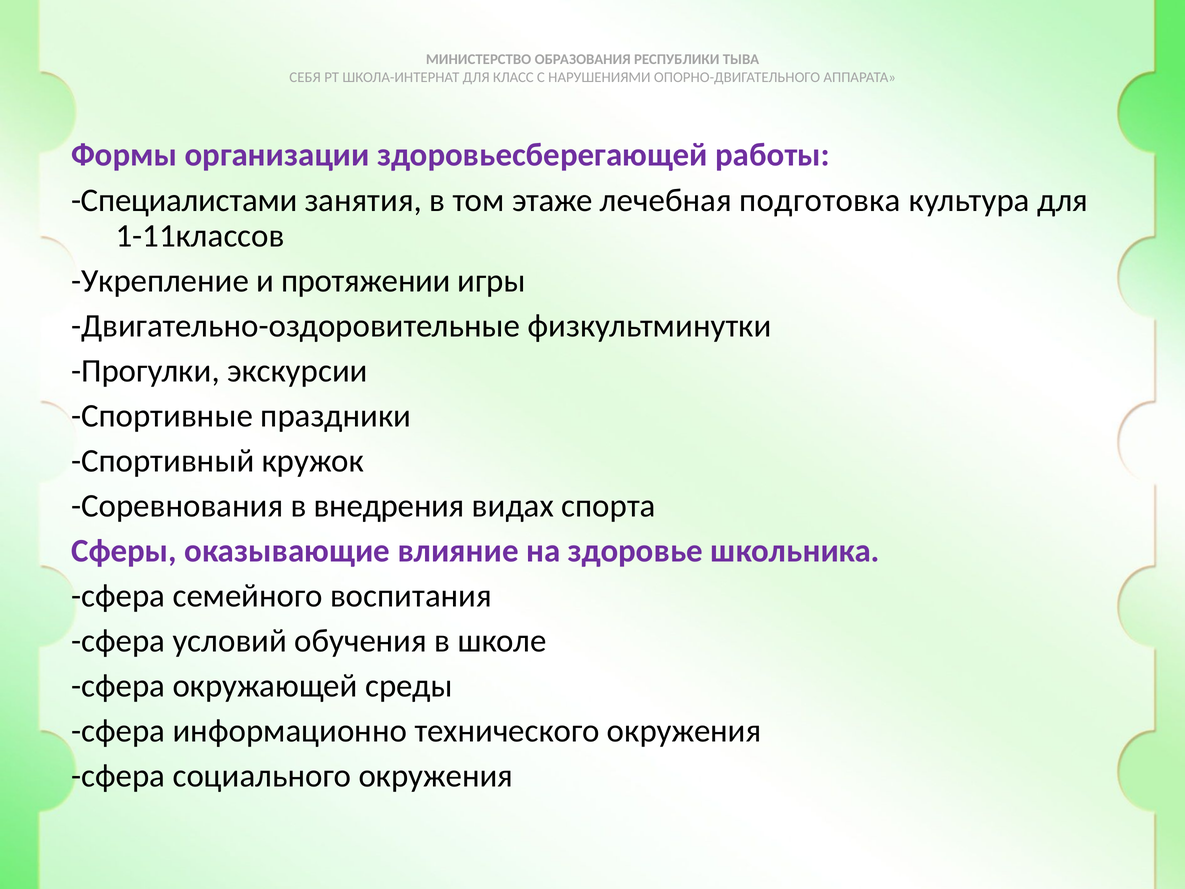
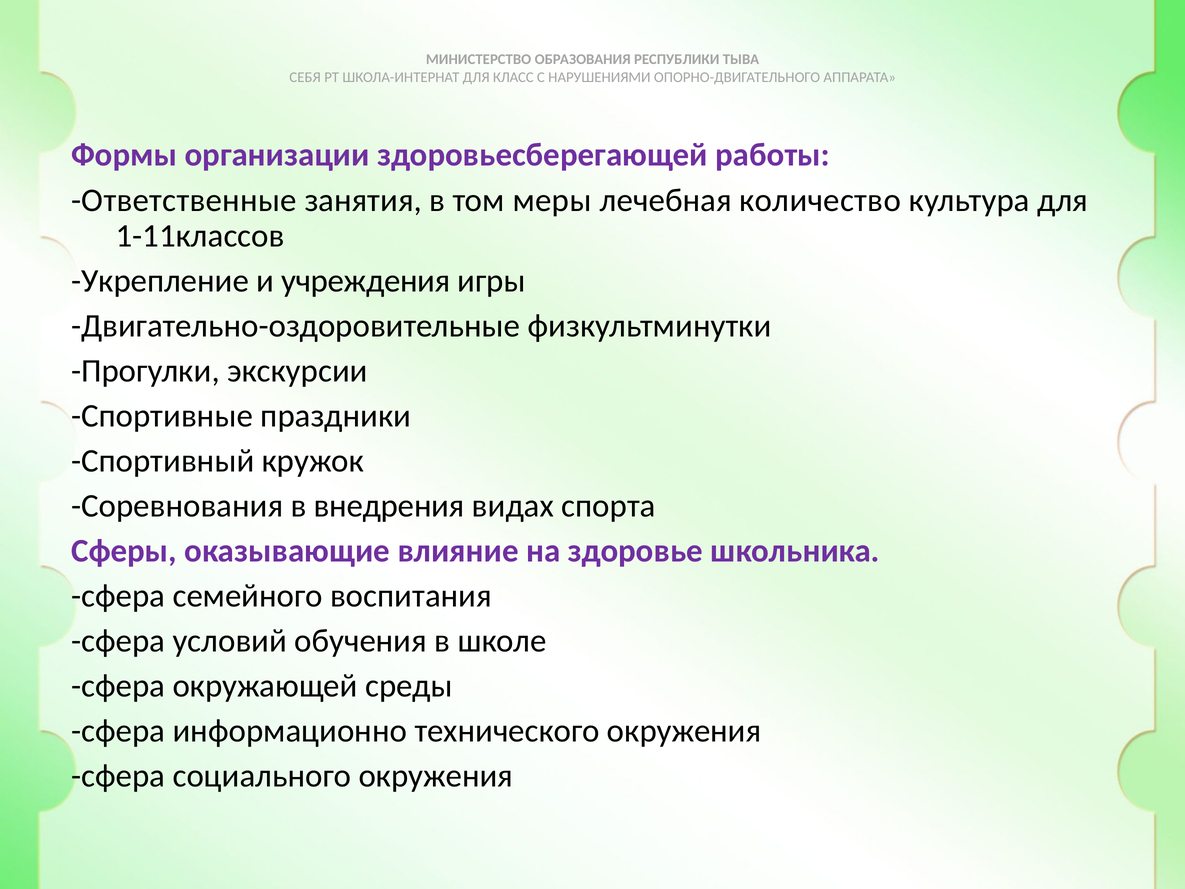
Специалистами: Специалистами -> Ответственные
этаже: этаже -> меры
подготовка: подготовка -> количество
протяжении: протяжении -> учреждения
